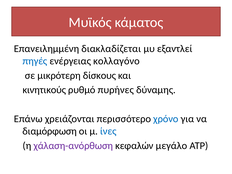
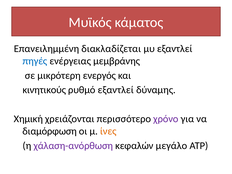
κολλαγόνο: κολλαγόνο -> μεμβράνης
δίσκους: δίσκους -> ενεργός
ρυθμό πυρήνες: πυρήνες -> εξαντλεί
Επάνω: Επάνω -> Χημική
χρόνο colour: blue -> purple
ίνες colour: blue -> orange
